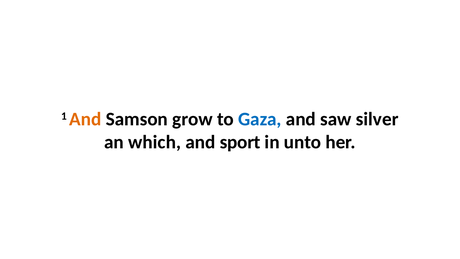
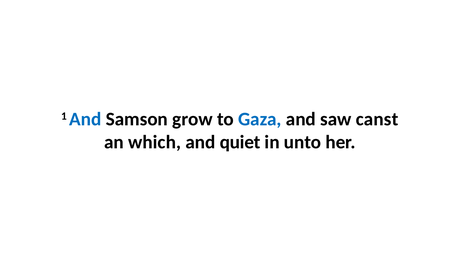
And at (85, 119) colour: orange -> blue
silver: silver -> canst
sport: sport -> quiet
